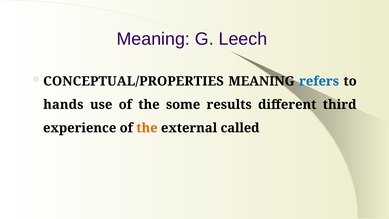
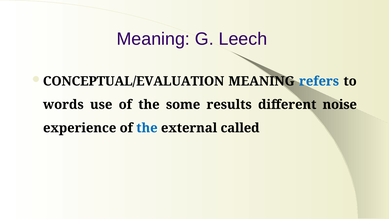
CONCEPTUAL/PROPERTIES: CONCEPTUAL/PROPERTIES -> CONCEPTUAL/EVALUATION
hands: hands -> words
third: third -> noise
the at (147, 128) colour: orange -> blue
